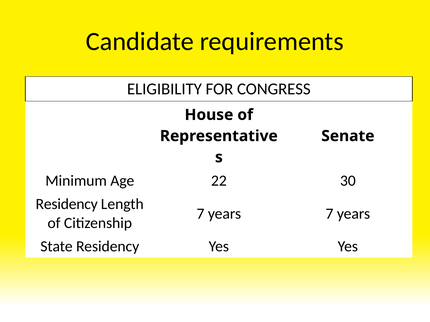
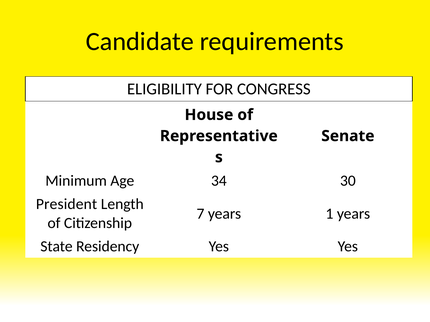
22: 22 -> 34
Residency at (67, 204): Residency -> President
years 7: 7 -> 1
